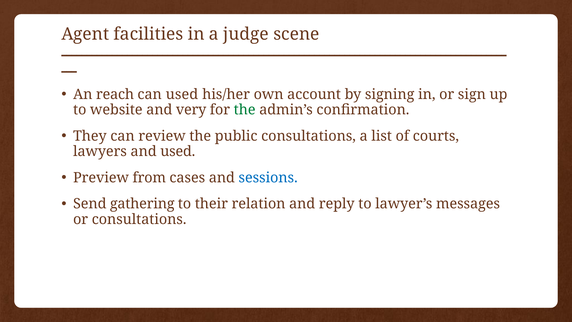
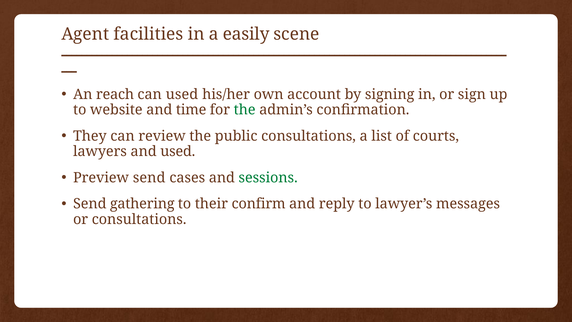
judge: judge -> easily
very: very -> time
Preview from: from -> send
sessions colour: blue -> green
relation: relation -> confirm
